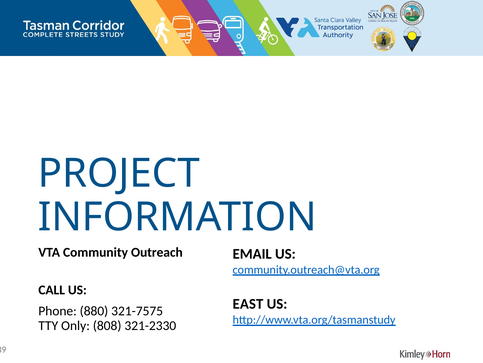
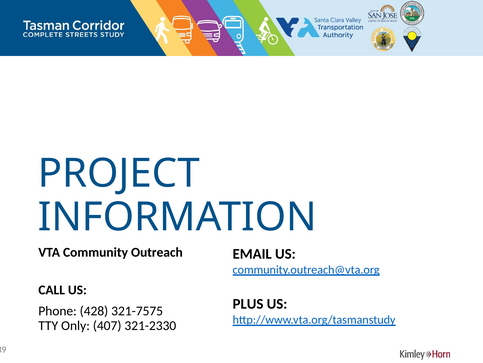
EAST: EAST -> PLUS
880: 880 -> 428
808: 808 -> 407
